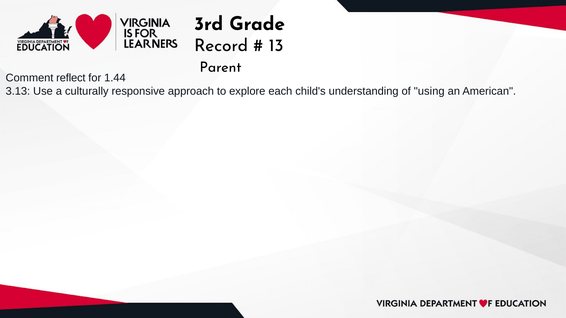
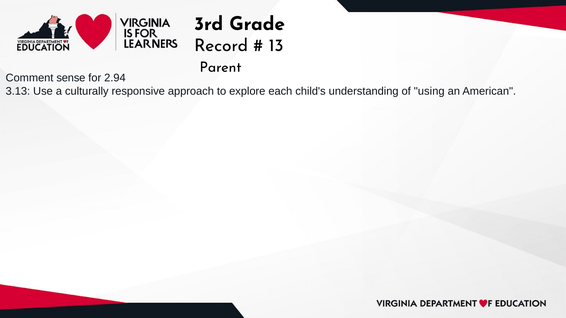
reflect: reflect -> sense
1.44: 1.44 -> 2.94
